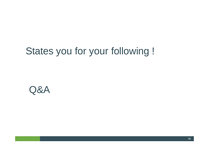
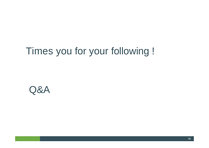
States: States -> Times
